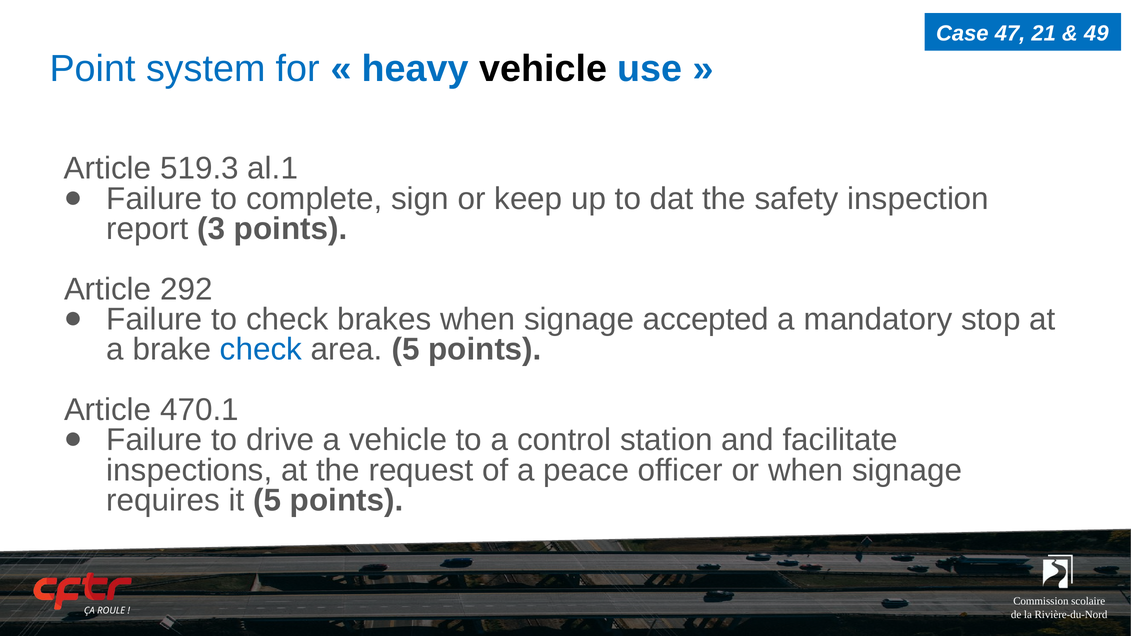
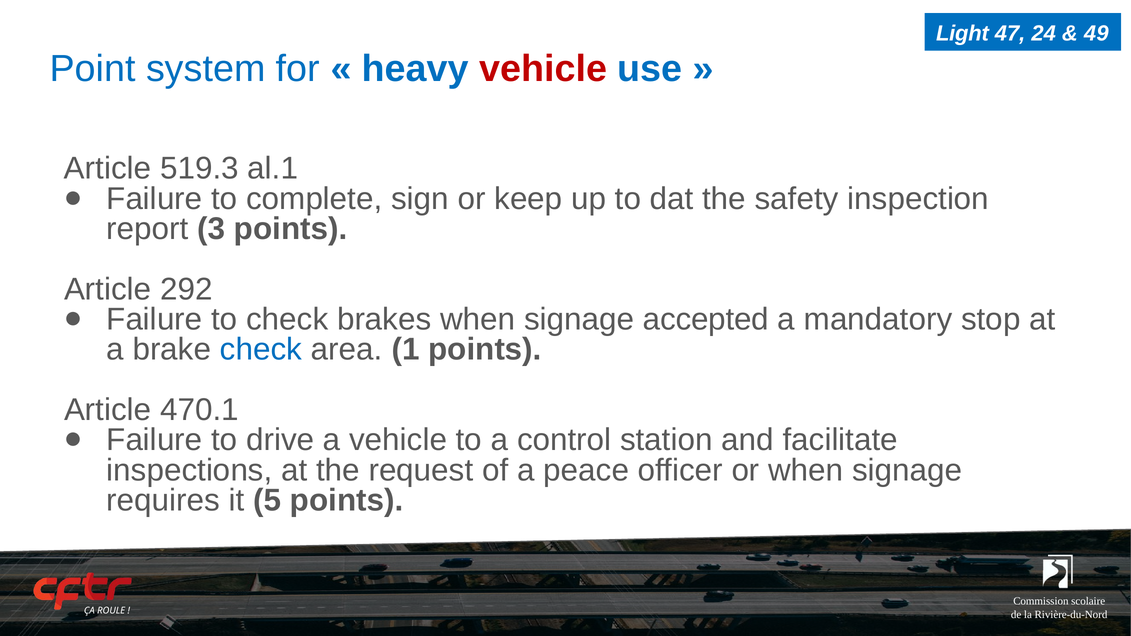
Case: Case -> Light
21: 21 -> 24
vehicle at (543, 69) colour: black -> red
area 5: 5 -> 1
